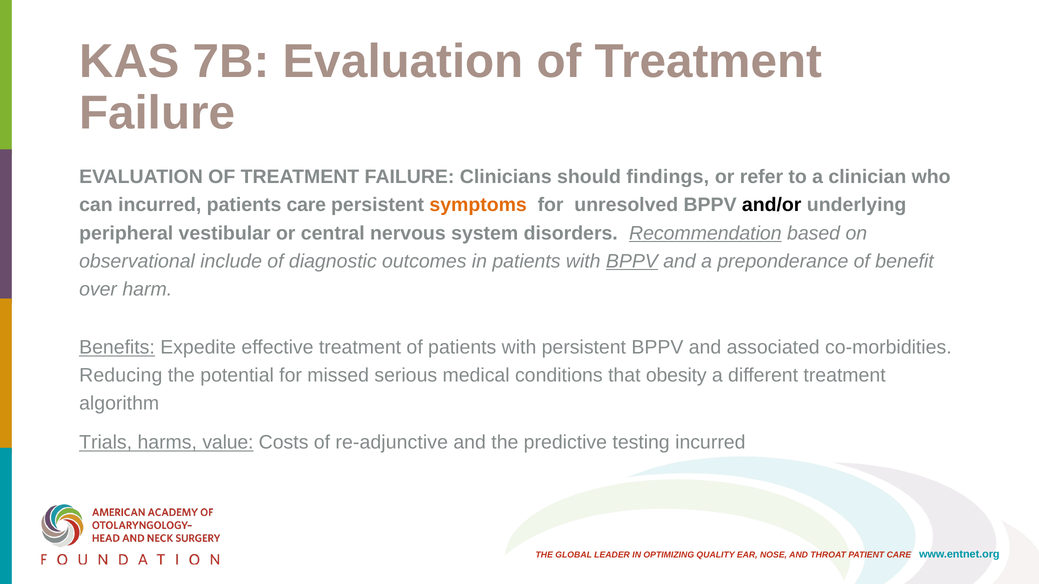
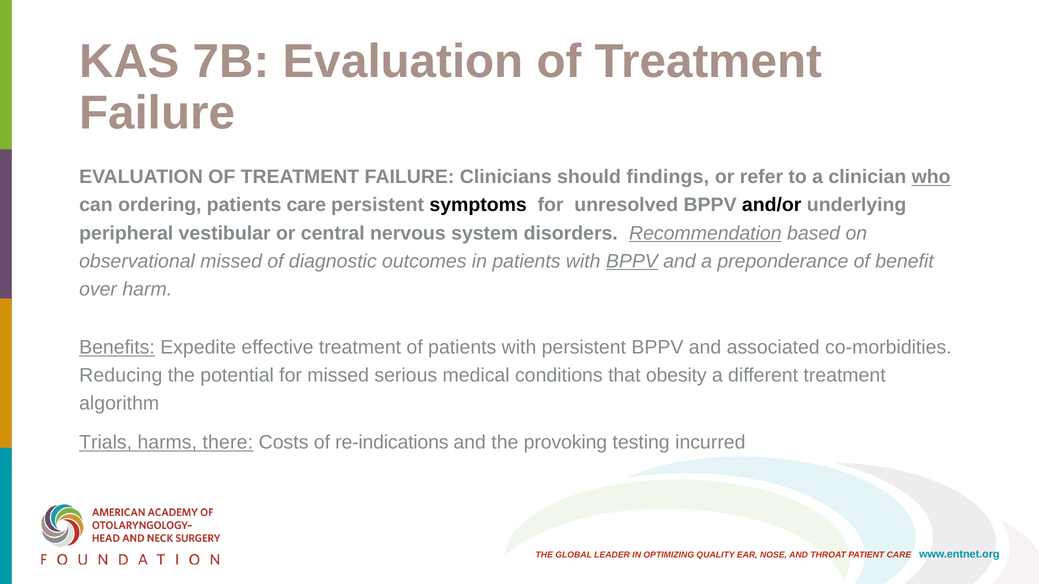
who underline: none -> present
can incurred: incurred -> ordering
symptoms colour: orange -> black
observational include: include -> missed
value: value -> there
re-adjunctive: re-adjunctive -> re-indications
predictive: predictive -> provoking
